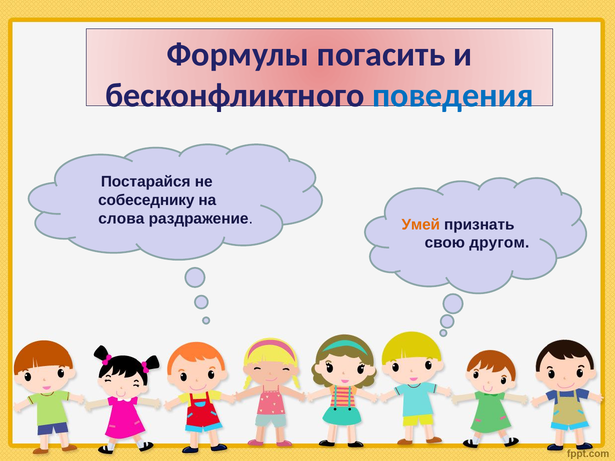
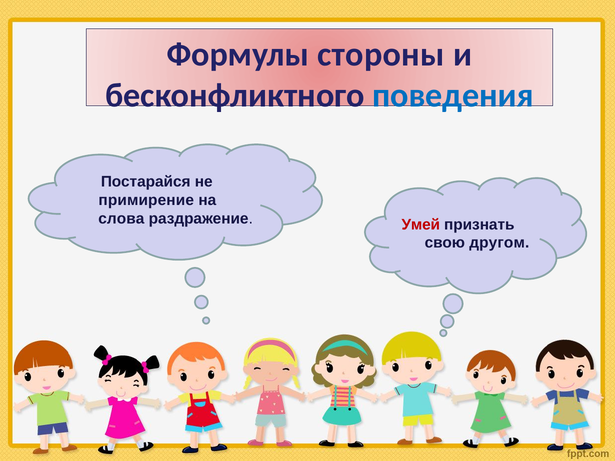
погасить: погасить -> стороны
собеседнику: собеседнику -> примирение
Умей colour: orange -> red
